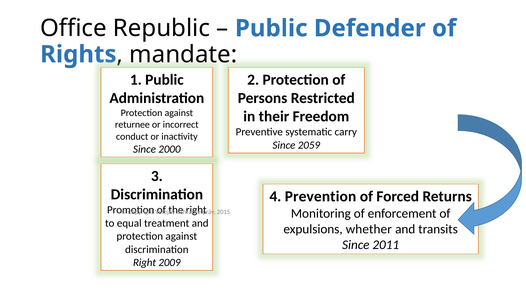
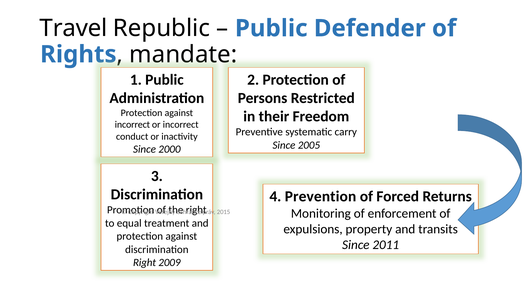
Office: Office -> Travel
returnee at (132, 125): returnee -> incorrect
2059: 2059 -> 2005
whether: whether -> property
